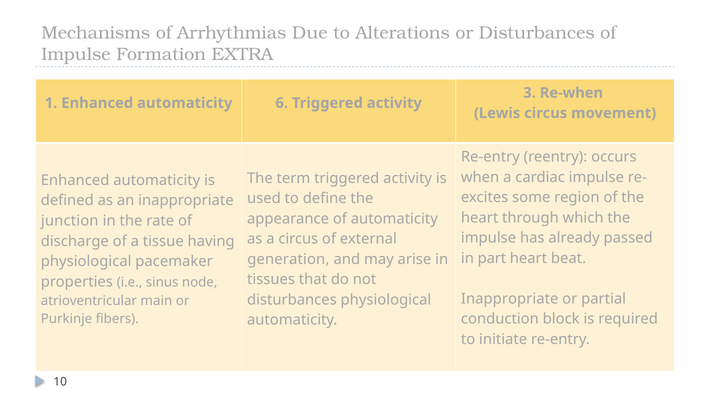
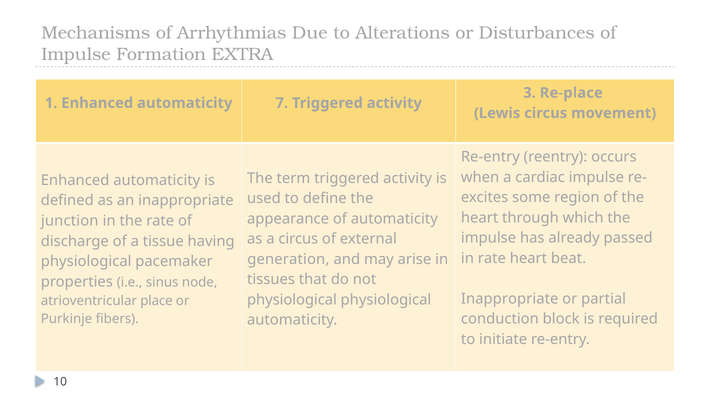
Re-when: Re-when -> Re-place
6: 6 -> 7
in part: part -> rate
disturbances at (292, 299): disturbances -> physiological
main: main -> place
